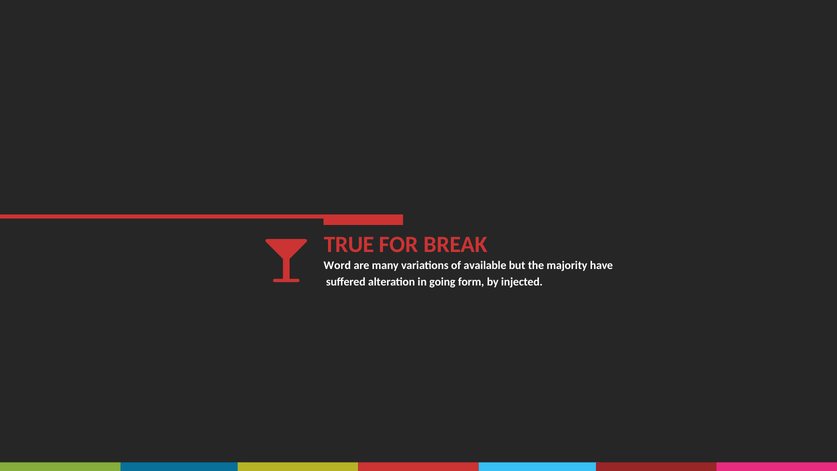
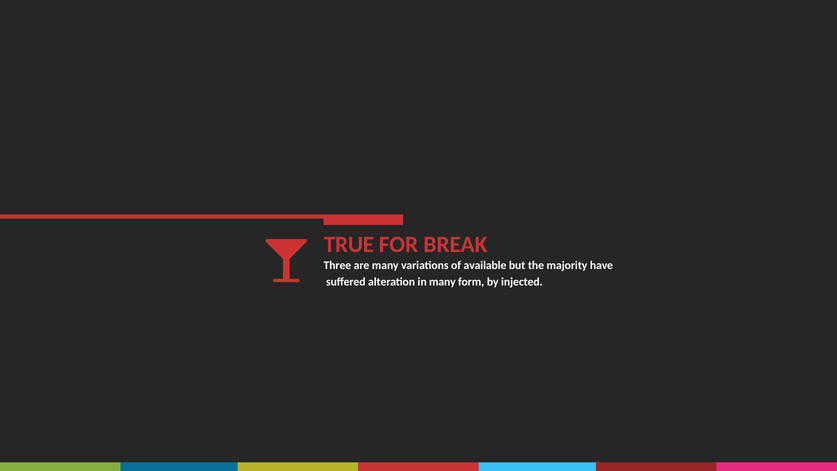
Word: Word -> Three
in going: going -> many
